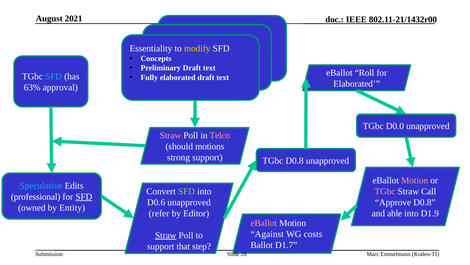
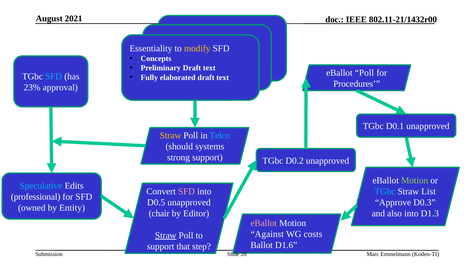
eBallot Roll: Roll -> Poll
Elaborated at (357, 84): Elaborated -> Procedures
63%: 63% -> 23%
D0.0: D0.0 -> D0.1
Straw at (170, 135) colour: pink -> yellow
Telco colour: pink -> light blue
motions: motions -> systems
TGbc D0.8: D0.8 -> D0.2
Motion at (415, 180) colour: pink -> light green
SFD at (187, 191) colour: light green -> pink
TGbc at (385, 191) colour: pink -> light blue
Call: Call -> List
SFD at (84, 196) underline: present -> none
D0.6: D0.6 -> D0.5
Approve D0.8: D0.8 -> D0.3
refer: refer -> chair
able: able -> also
D1.9: D1.9 -> D1.3
D1.7: D1.7 -> D1.6
